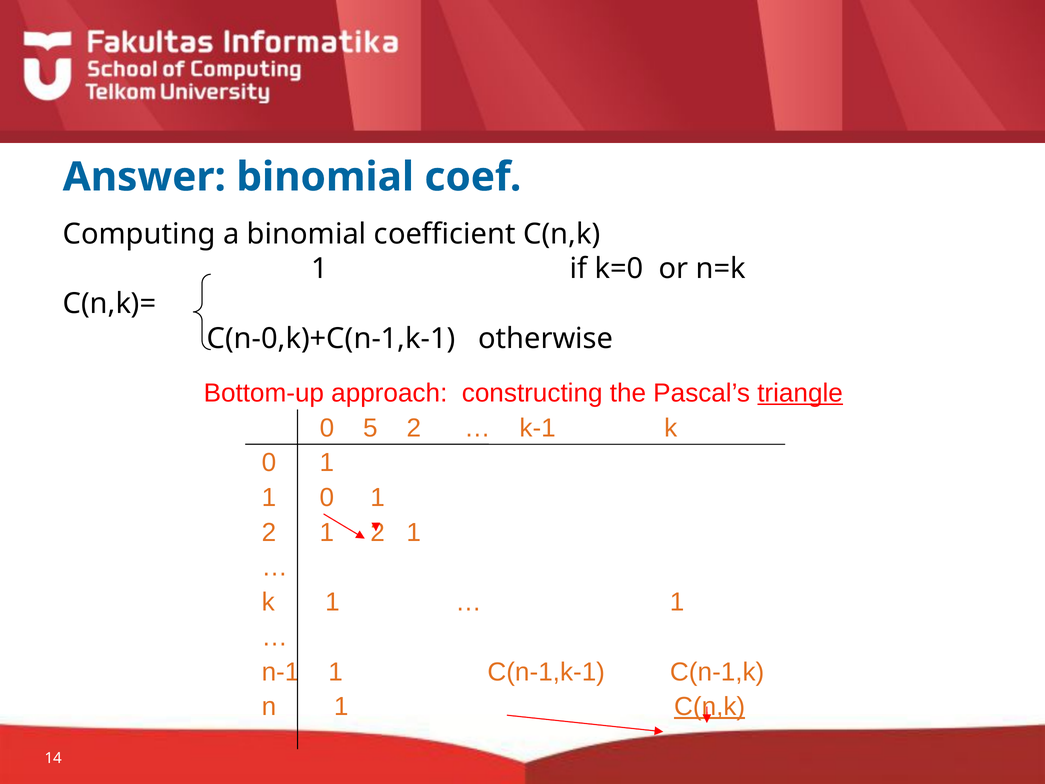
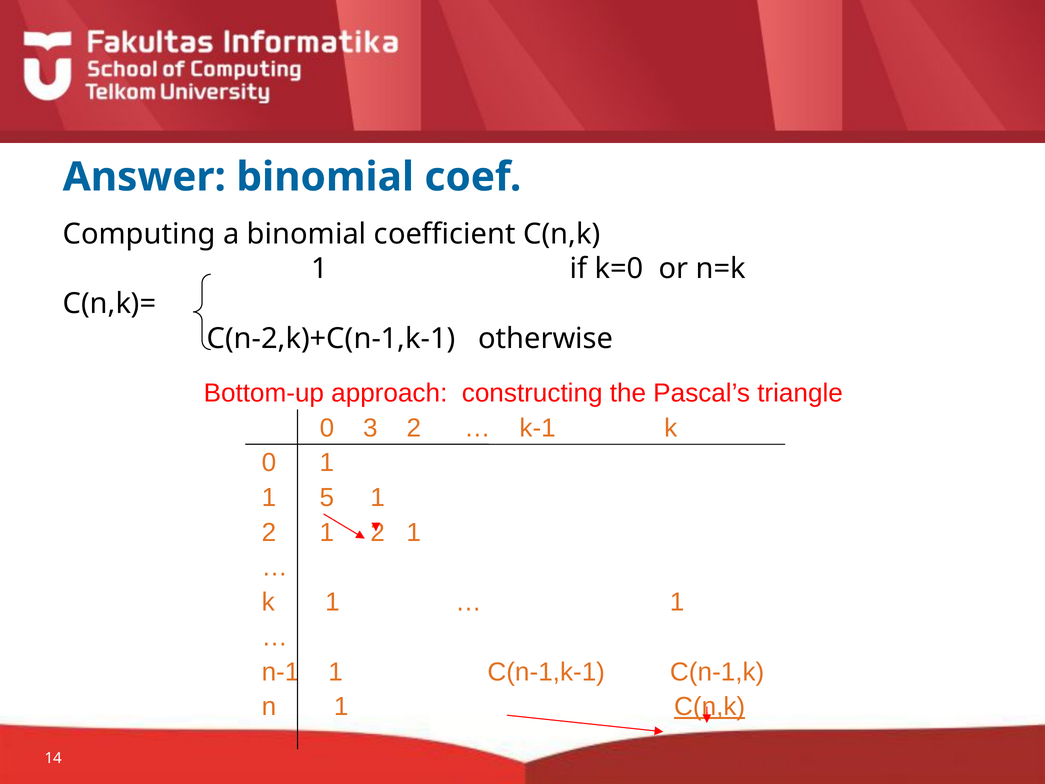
C(n-0,k)+C(n-1,k-1: C(n-0,k)+C(n-1,k-1 -> C(n-2,k)+C(n-1,k-1
triangle underline: present -> none
5: 5 -> 3
1 0: 0 -> 5
